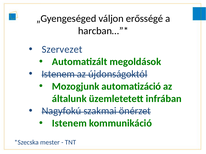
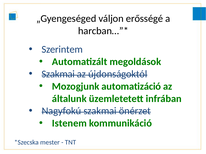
Szervezet: Szervezet -> Szerintem
Istenem at (58, 74): Istenem -> Szakmai
